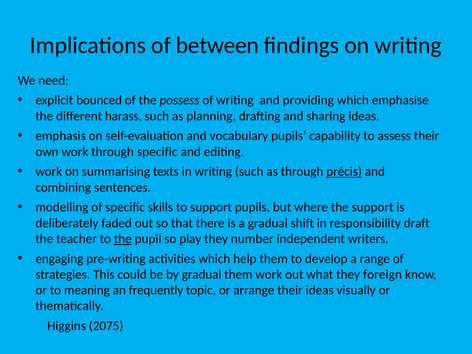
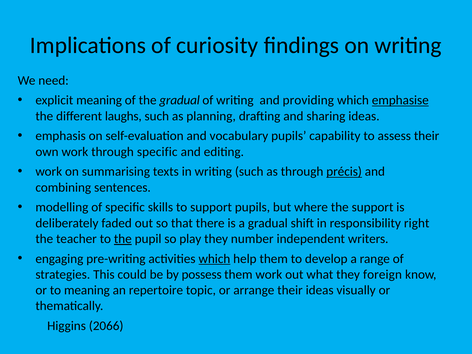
between: between -> curiosity
explicit bounced: bounced -> meaning
the possess: possess -> gradual
emphasise underline: none -> present
harass: harass -> laughs
draft: draft -> right
which at (214, 259) underline: none -> present
by gradual: gradual -> possess
frequently: frequently -> repertoire
2075: 2075 -> 2066
